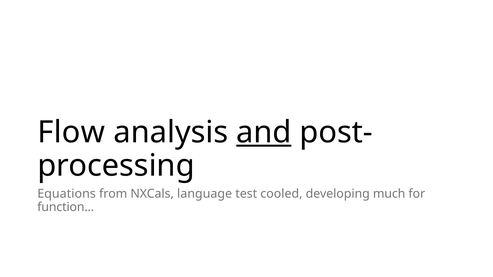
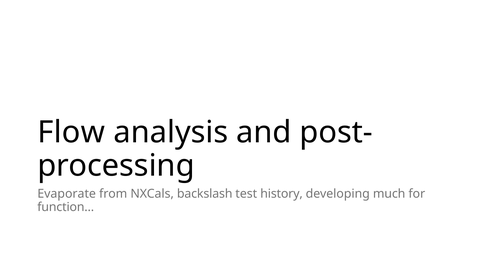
and underline: present -> none
Equations: Equations -> Evaporate
language: language -> backslash
cooled: cooled -> history
